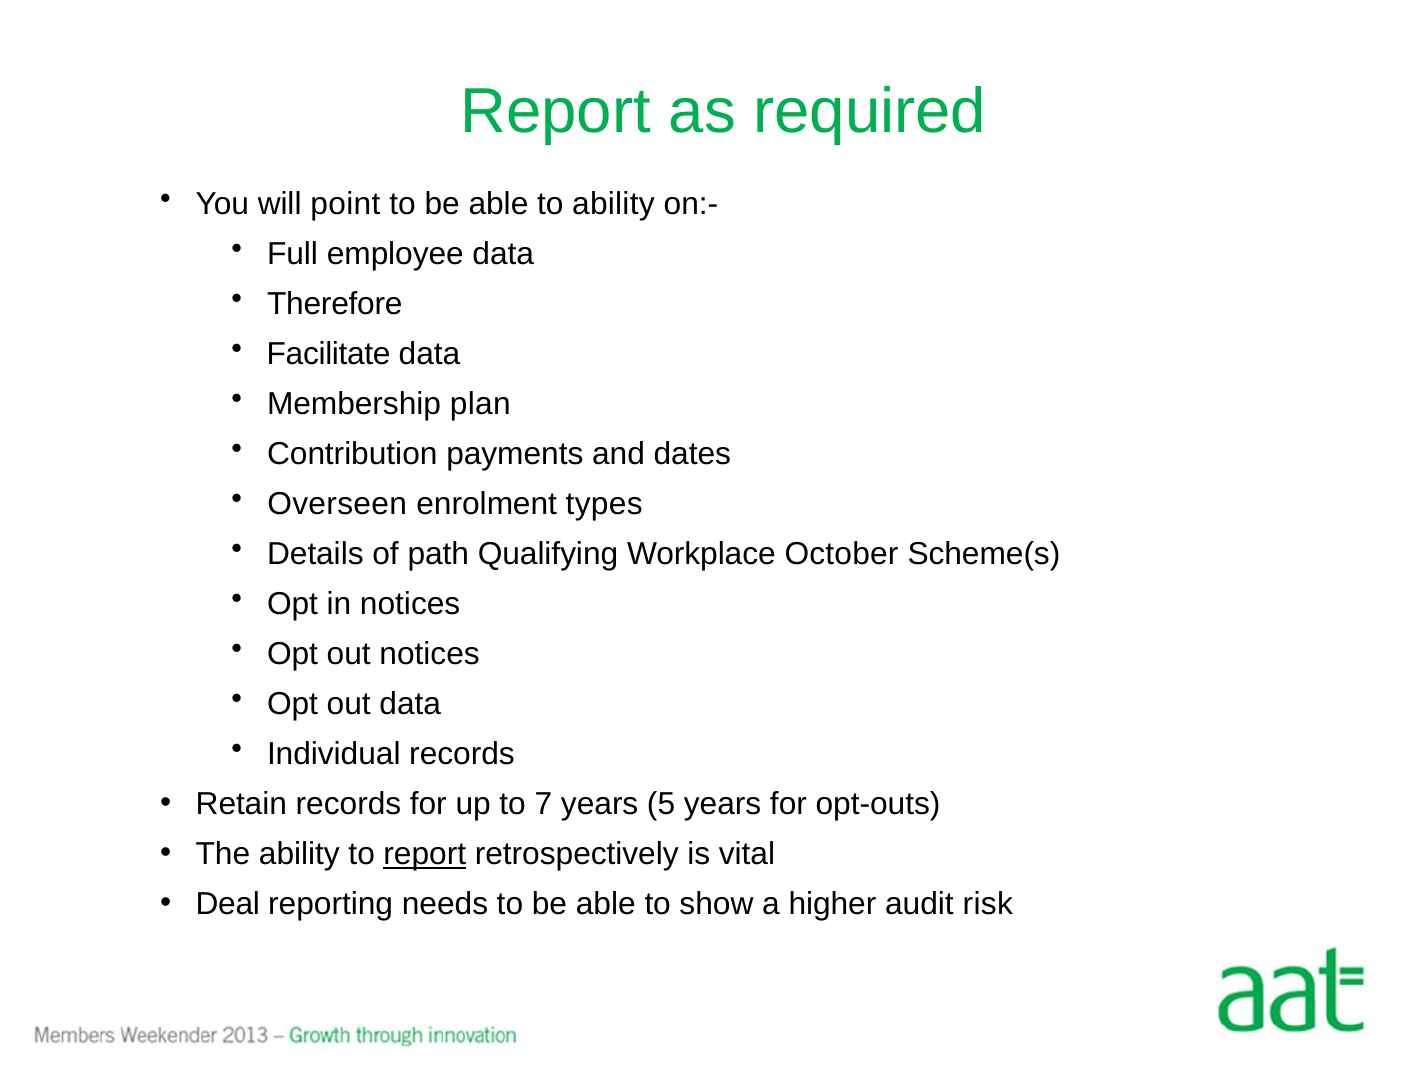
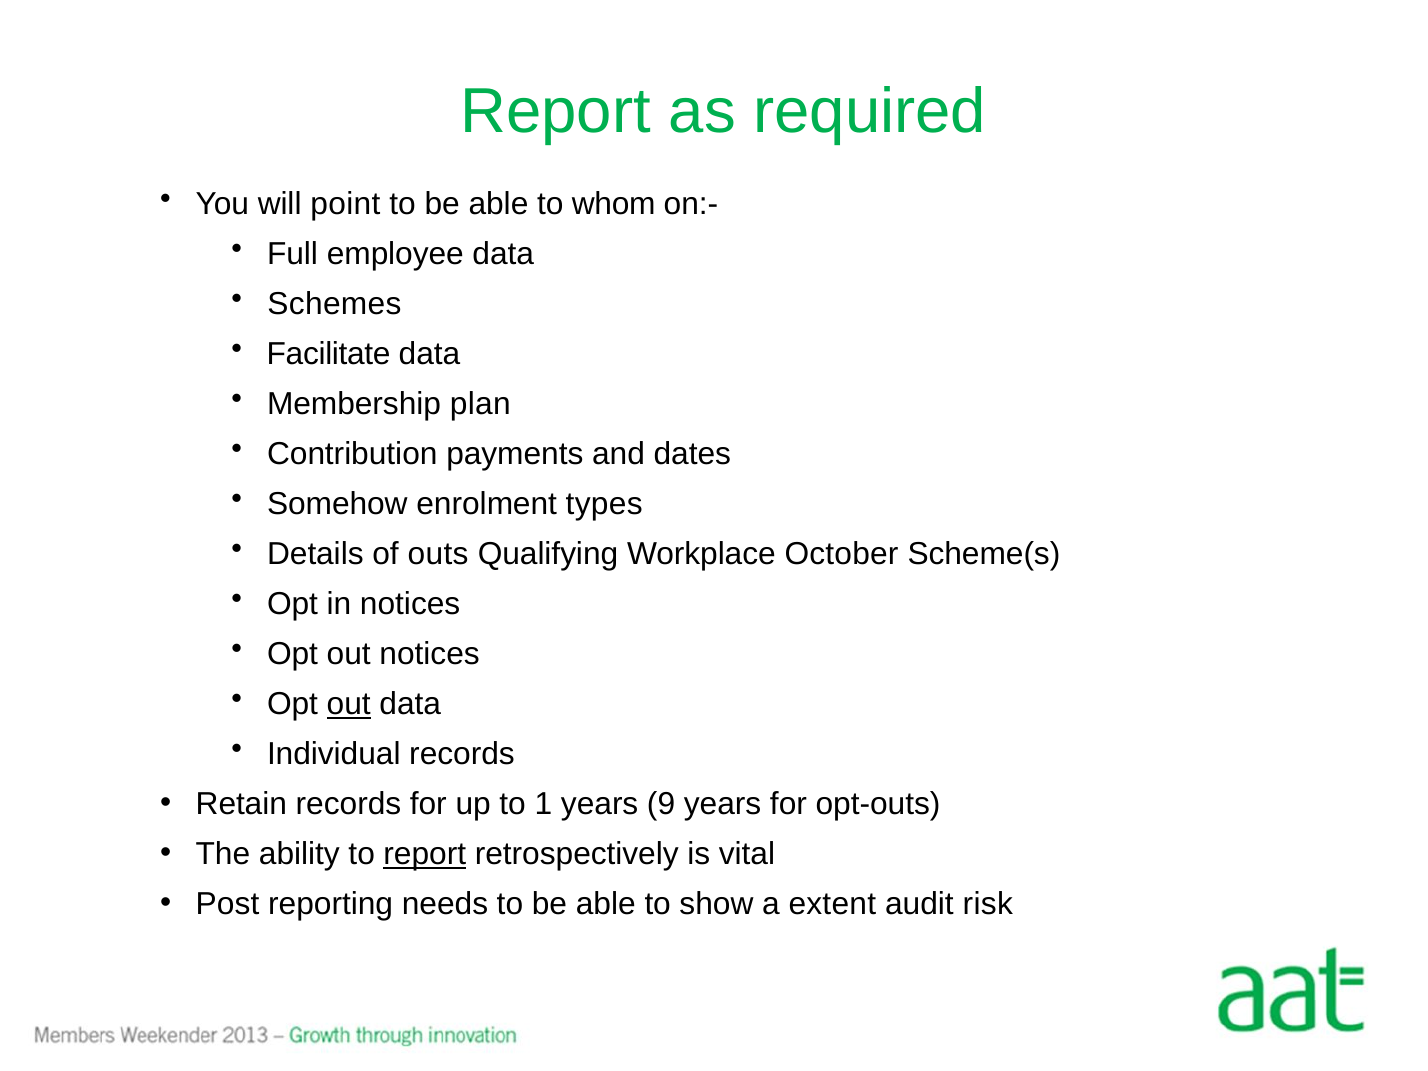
to ability: ability -> whom
Therefore: Therefore -> Schemes
Overseen: Overseen -> Somehow
path: path -> outs
out at (349, 704) underline: none -> present
7: 7 -> 1
5: 5 -> 9
Deal: Deal -> Post
higher: higher -> extent
